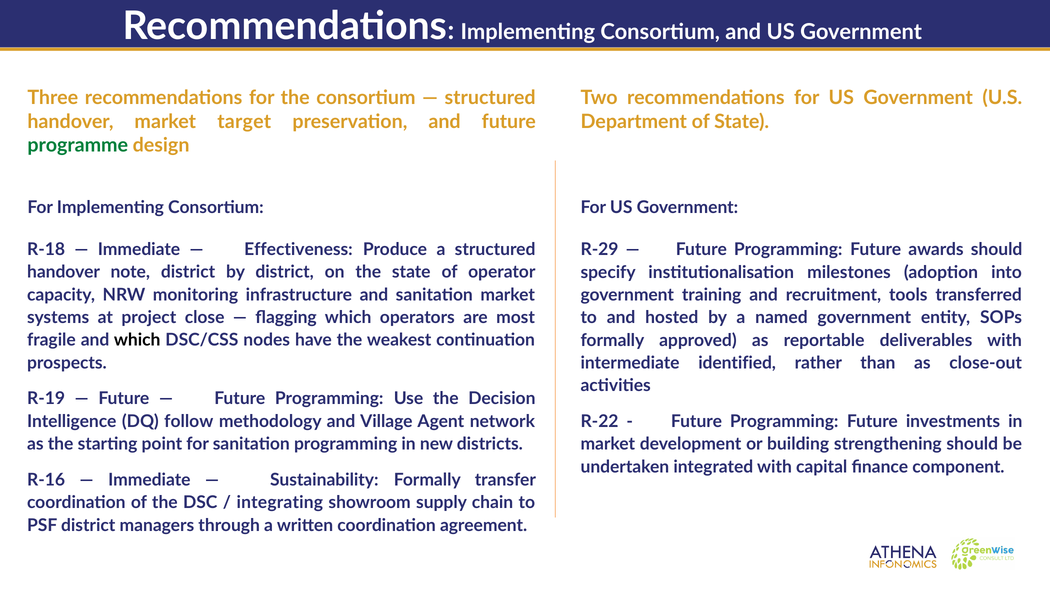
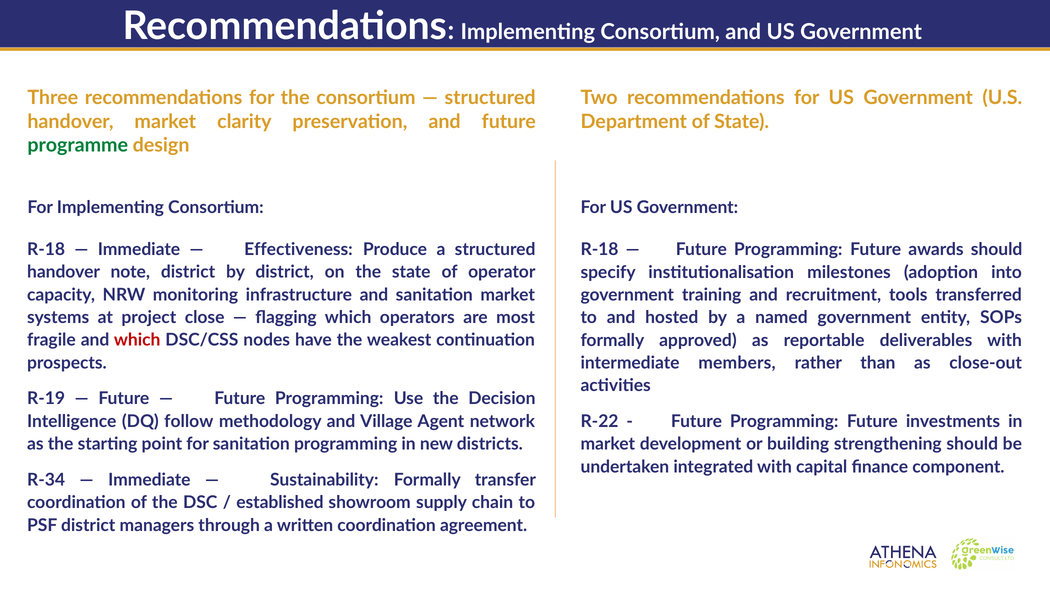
target: target -> clarity
R-29 at (600, 249): R-29 -> R-18
which at (137, 340) colour: black -> red
identified: identified -> members
R-16: R-16 -> R-34
integrating: integrating -> established
